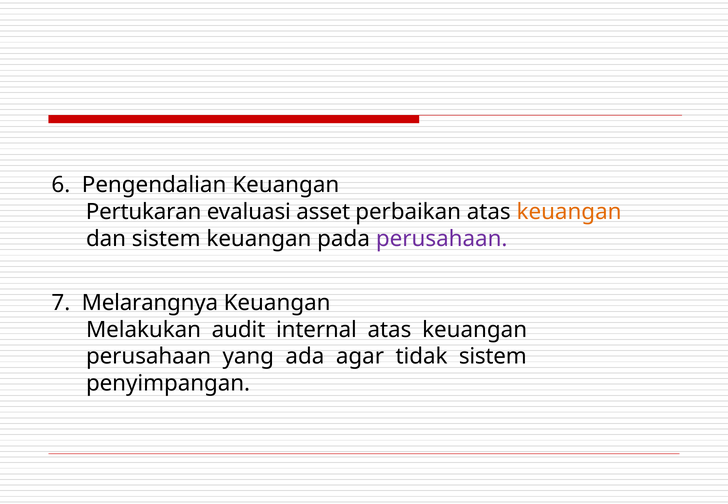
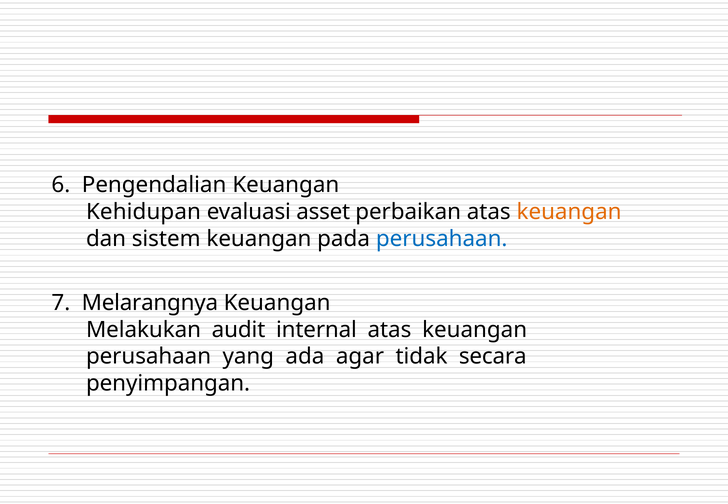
Pertukaran: Pertukaran -> Kehidupan
perusahaan at (442, 239) colour: purple -> blue
tidak sistem: sistem -> secara
